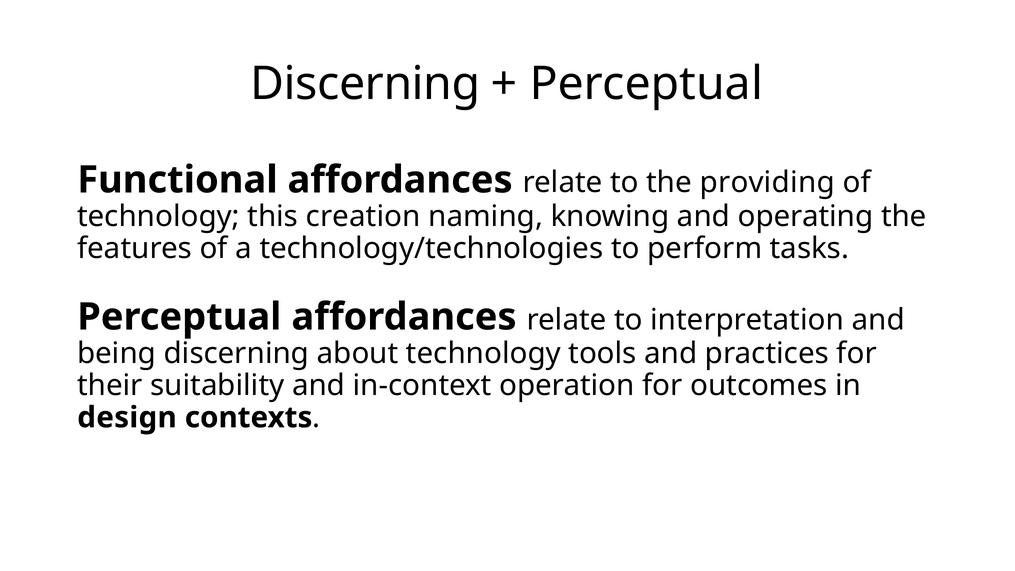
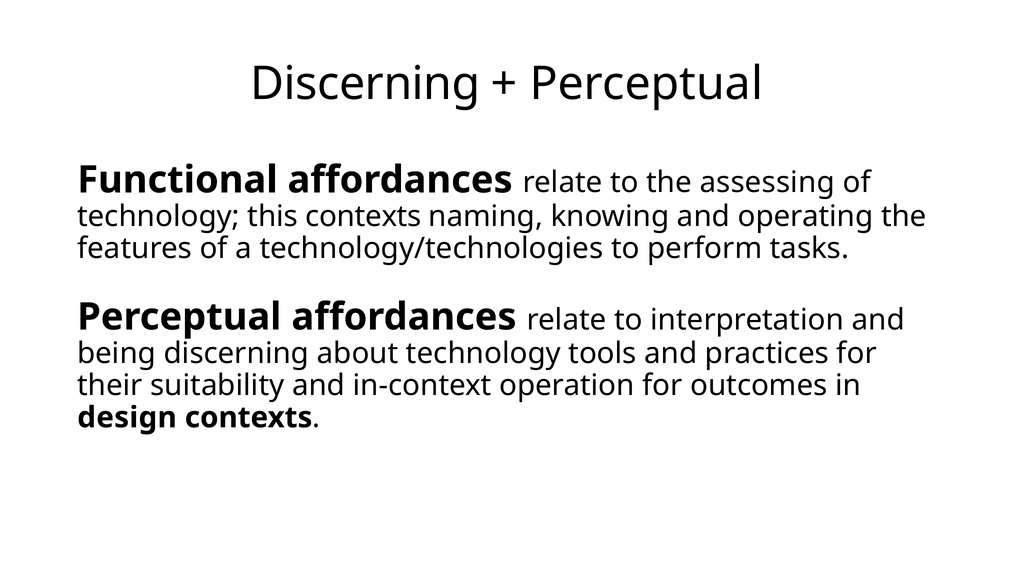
providing: providing -> assessing
this creation: creation -> contexts
